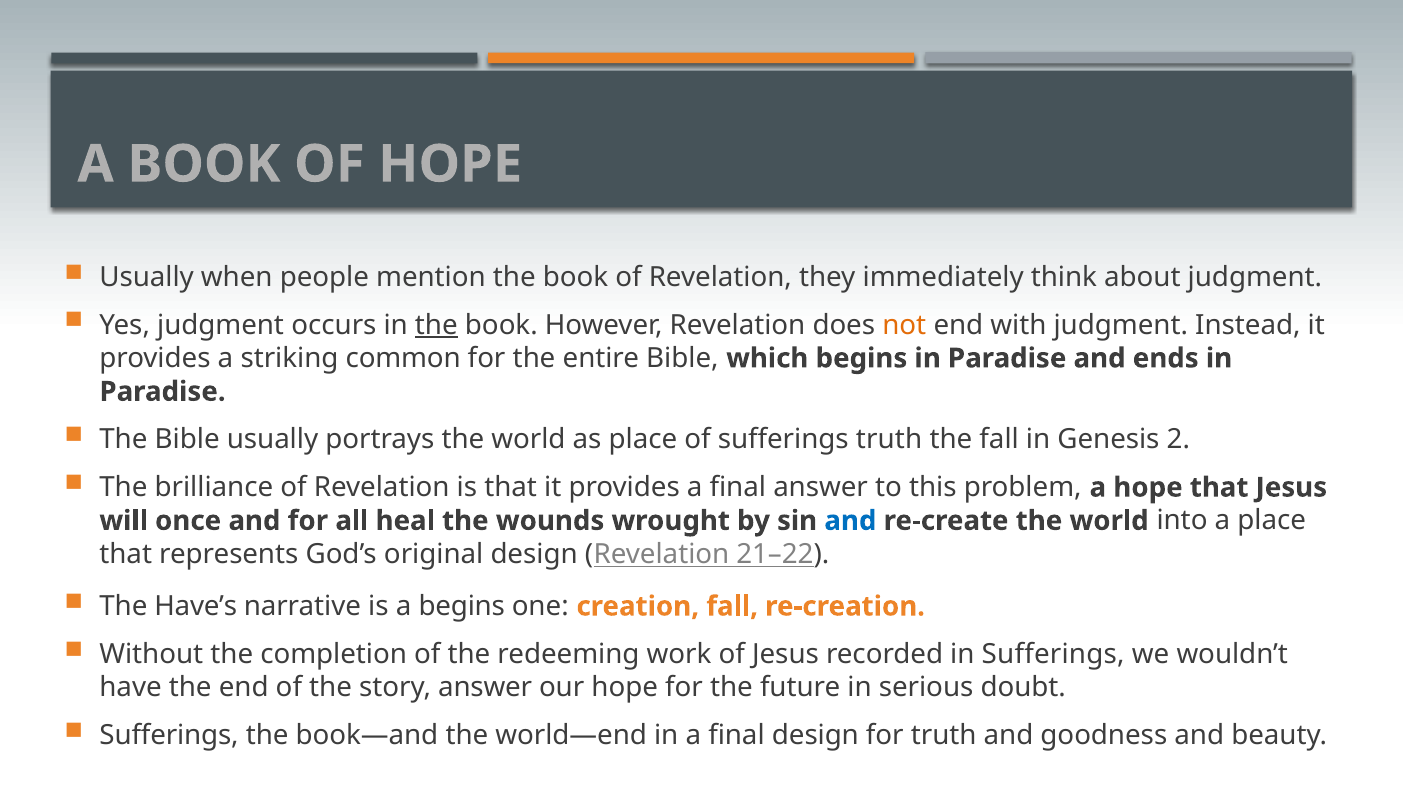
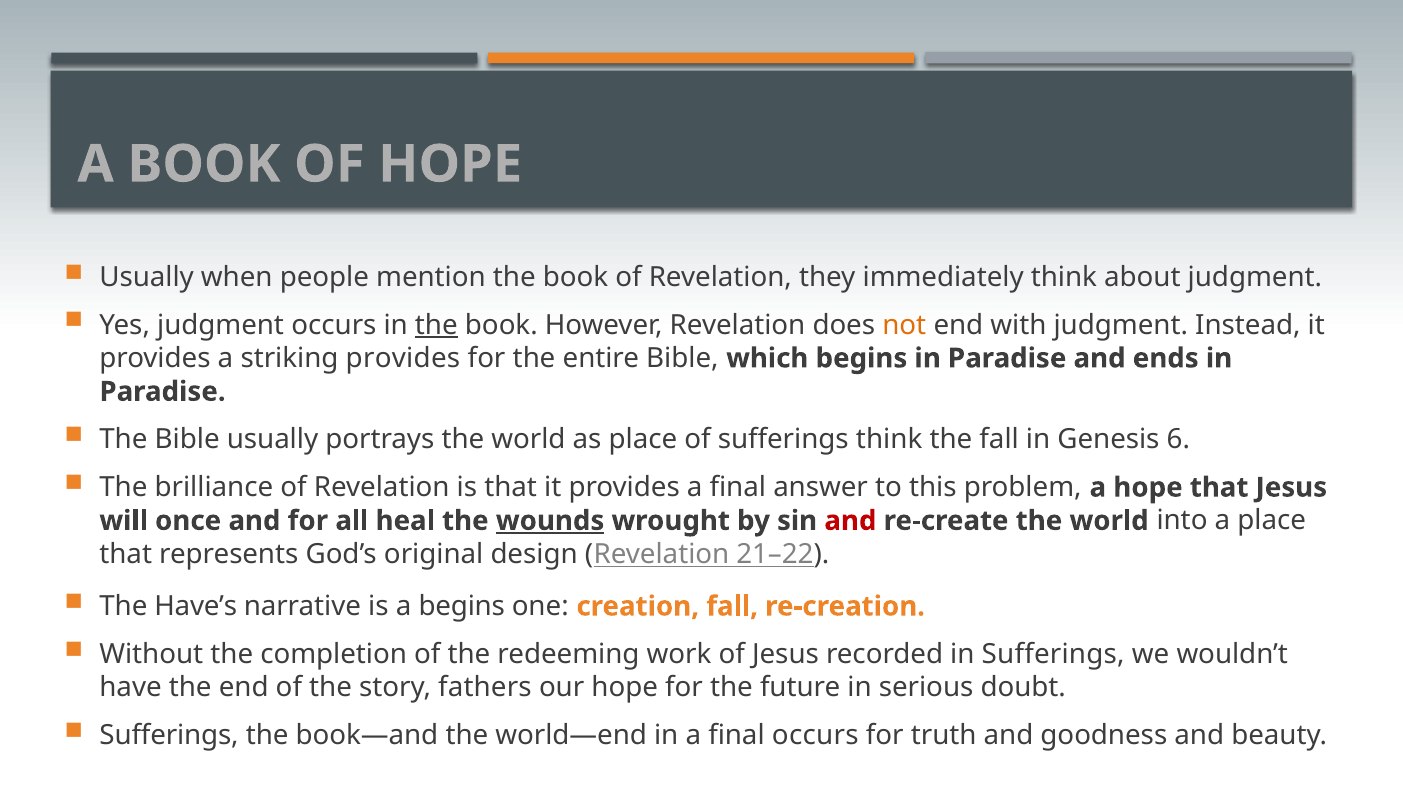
striking common: common -> provides
sufferings truth: truth -> think
2: 2 -> 6
wounds underline: none -> present
and at (850, 521) colour: blue -> red
story answer: answer -> fathers
final design: design -> occurs
